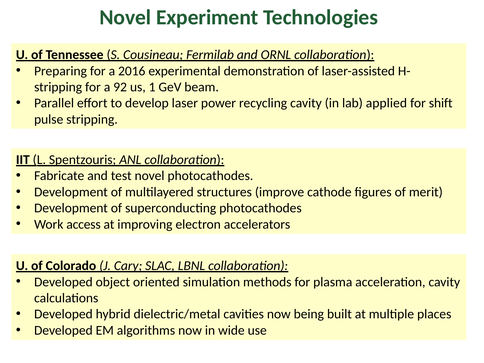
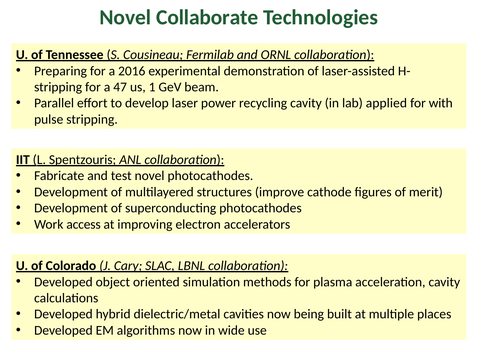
Experiment: Experiment -> Collaborate
92: 92 -> 47
shift: shift -> with
